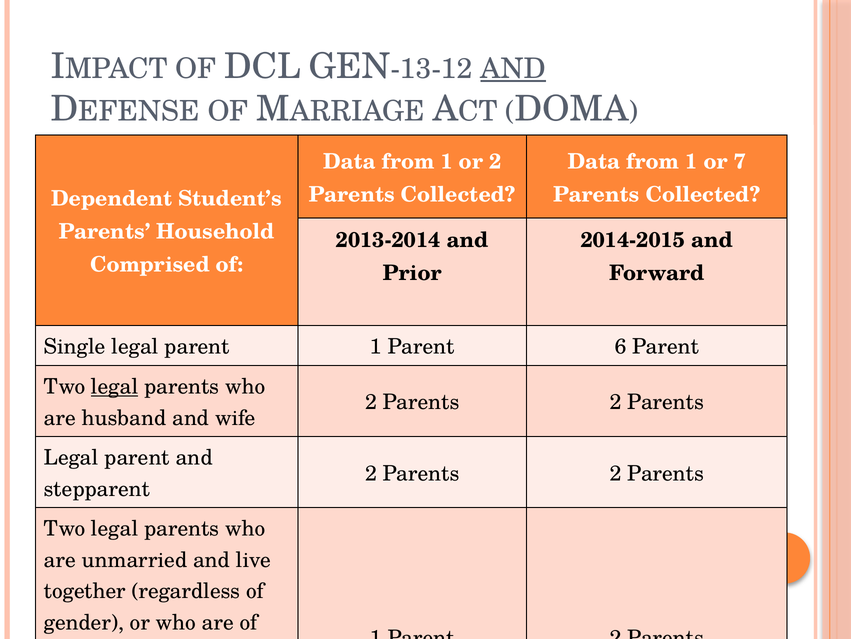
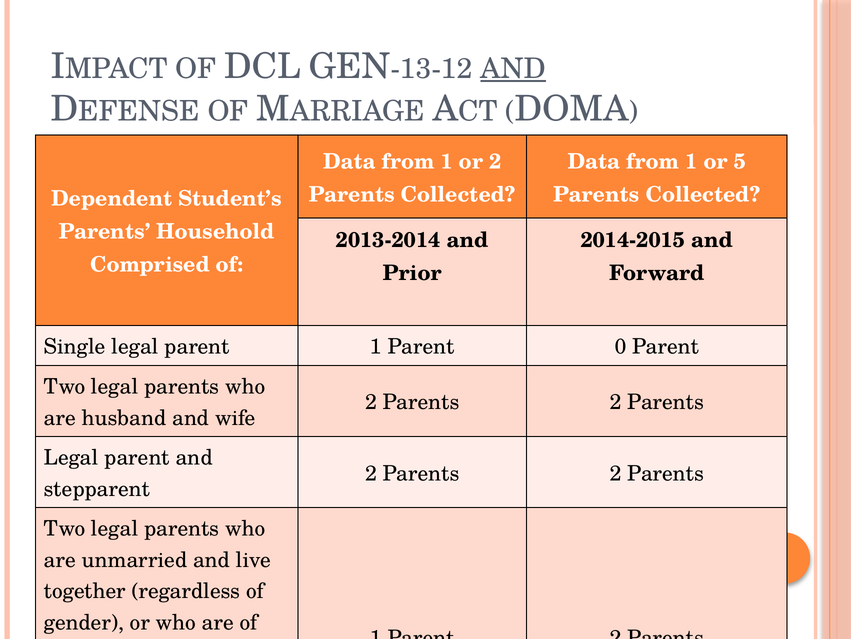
7: 7 -> 5
6: 6 -> 0
legal at (115, 386) underline: present -> none
